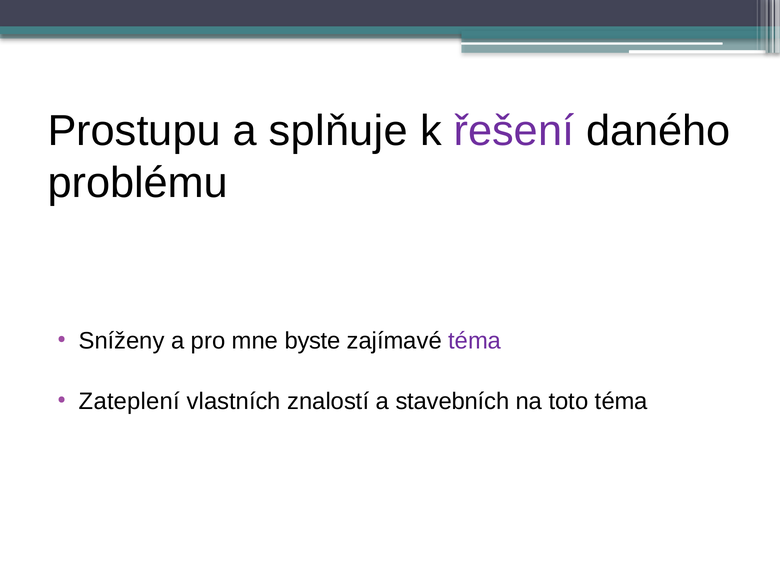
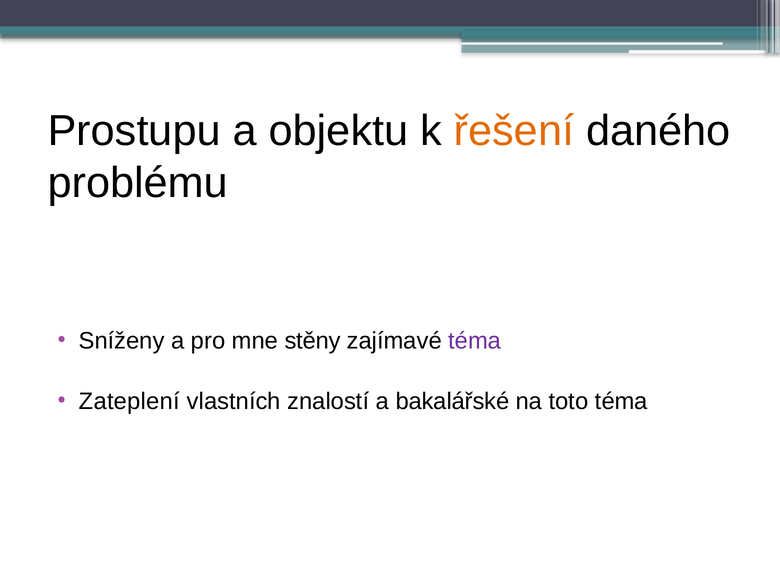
splňuje: splňuje -> objektu
řešení colour: purple -> orange
byste: byste -> stěny
stavebních: stavebních -> bakalářské
